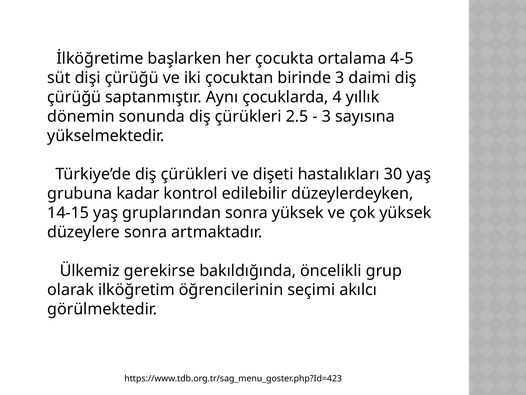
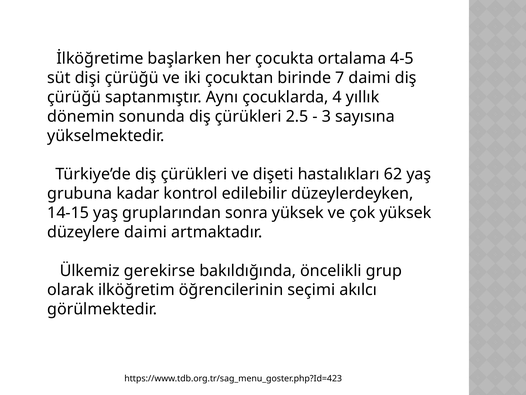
birinde 3: 3 -> 7
30: 30 -> 62
düzeylere sonra: sonra -> daimi
